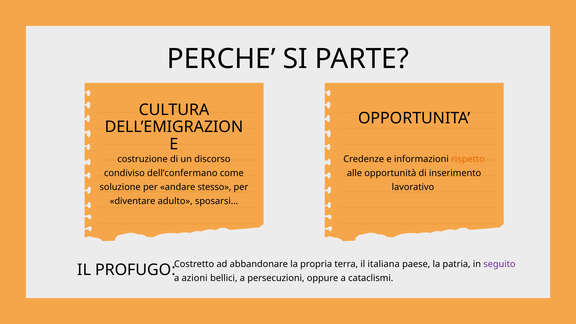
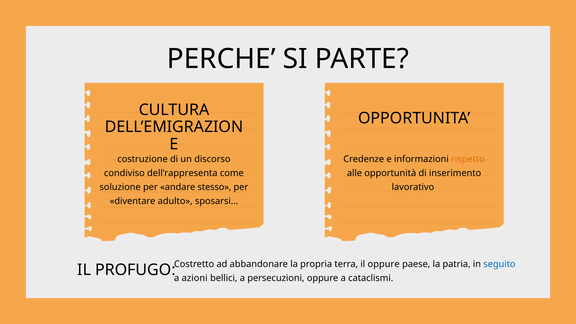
dell’confermano: dell’confermano -> dell’rappresenta
il italiana: italiana -> oppure
seguito colour: purple -> blue
